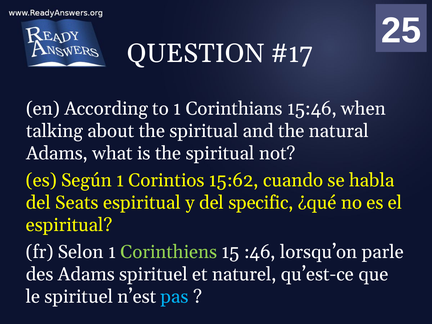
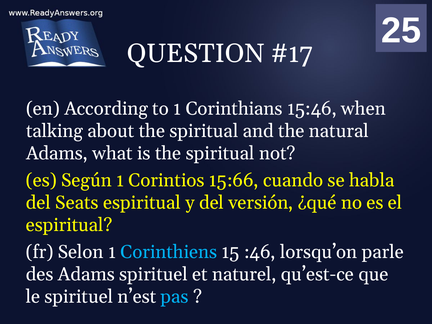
15:62: 15:62 -> 15:66
specific: specific -> versión
Corinthiens colour: light green -> light blue
